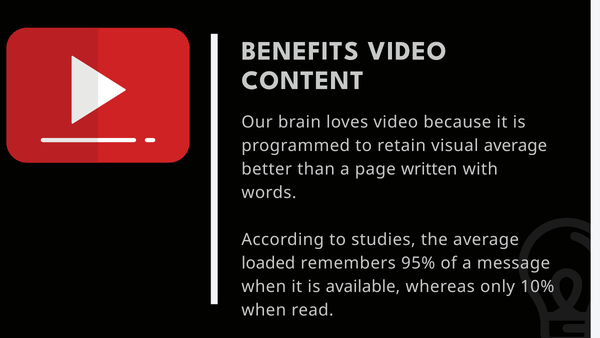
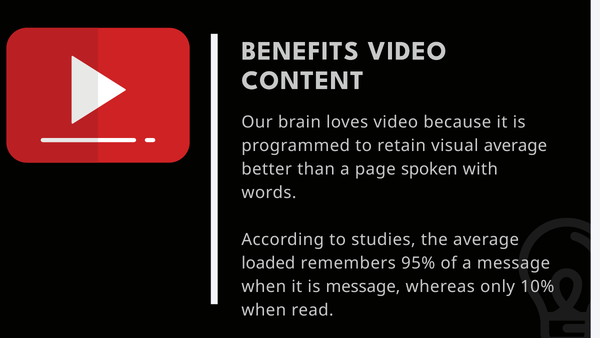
written: written -> spoken
is available: available -> message
